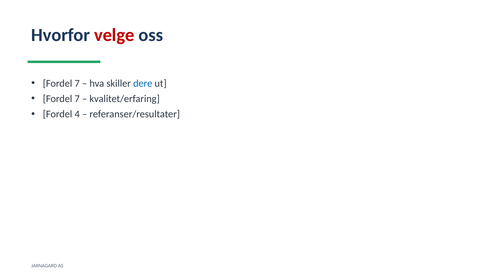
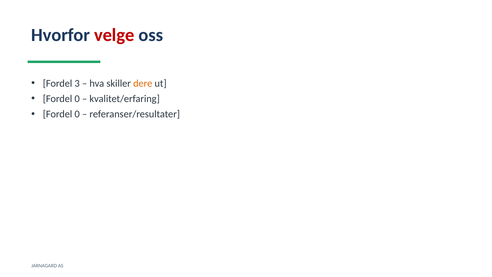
7 at (77, 83): 7 -> 3
dere colour: blue -> orange
7 at (77, 99): 7 -> 0
4 at (77, 114): 4 -> 0
